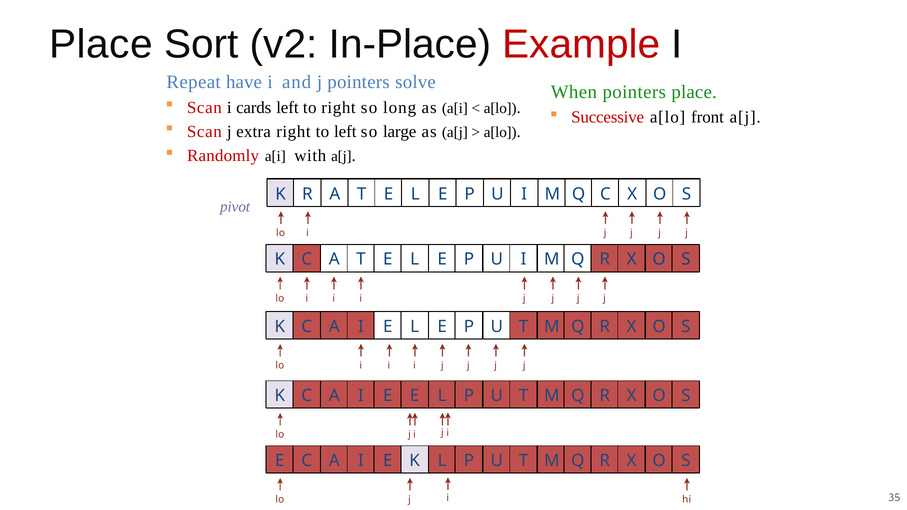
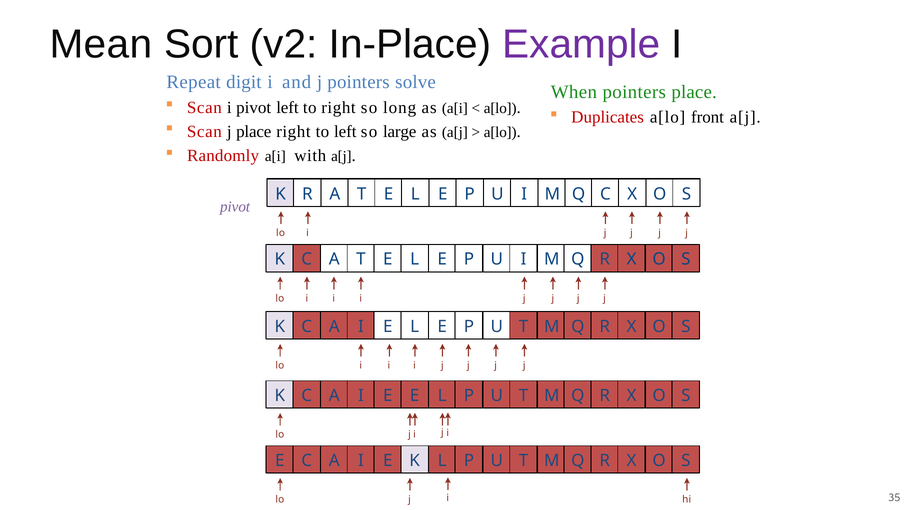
Place at (101, 44): Place -> Mean
Example colour: red -> purple
have: have -> digit
i cards: cards -> pivot
Successive: Successive -> Duplicates
j extra: extra -> place
